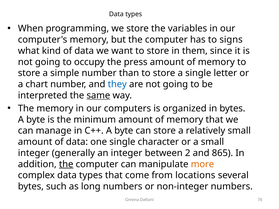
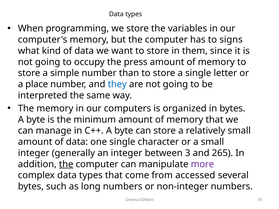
chart: chart -> place
same underline: present -> none
2: 2 -> 3
865: 865 -> 265
more colour: orange -> purple
locations: locations -> accessed
